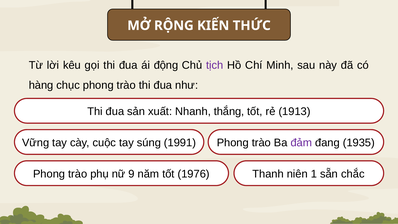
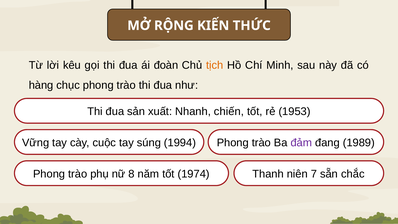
động: động -> đoàn
tịch colour: purple -> orange
thắng: thắng -> chiến
1913: 1913 -> 1953
1991: 1991 -> 1994
1935: 1935 -> 1989
9: 9 -> 8
1976: 1976 -> 1974
1: 1 -> 7
